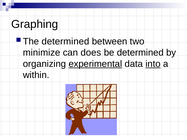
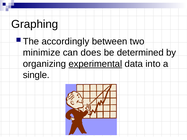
determined at (65, 41): determined -> accordingly
into underline: present -> none
within: within -> single
